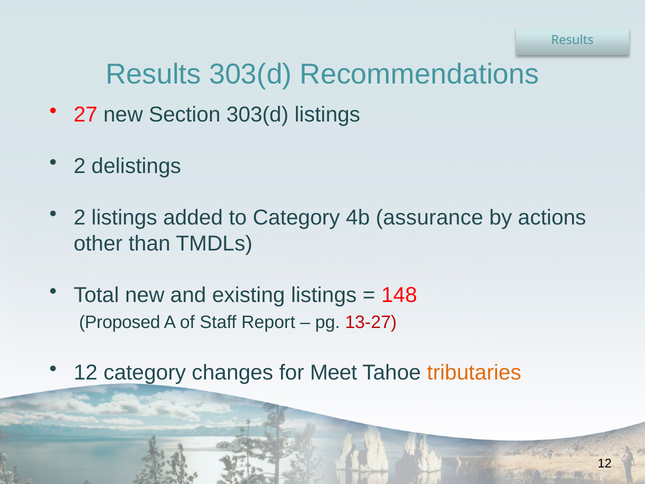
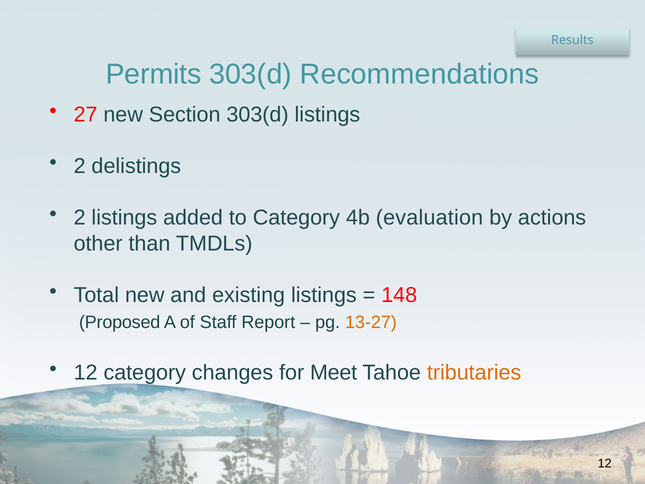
Results at (153, 74): Results -> Permits
assurance: assurance -> evaluation
13-27 colour: red -> orange
